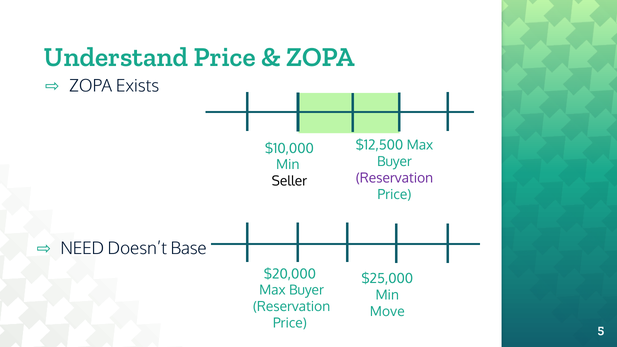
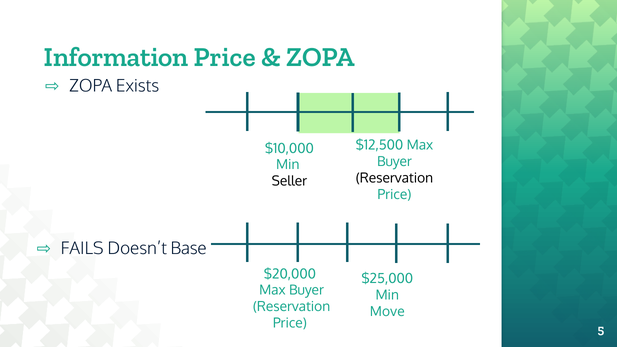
Understand: Understand -> Information
Reservation at (394, 178) colour: purple -> black
NEED: NEED -> FAILS
